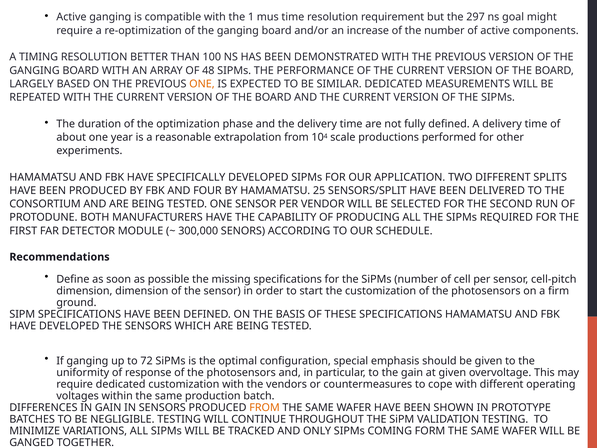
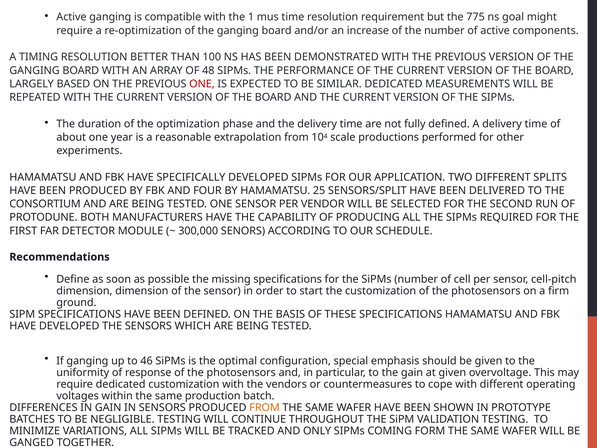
297: 297 -> 775
ONE at (202, 84) colour: orange -> red
72: 72 -> 46
